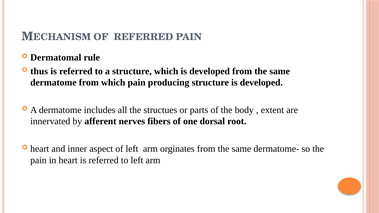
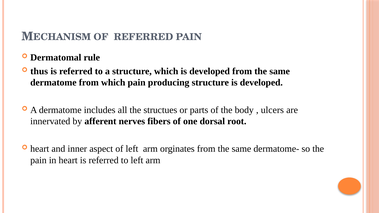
extent: extent -> ulcers
